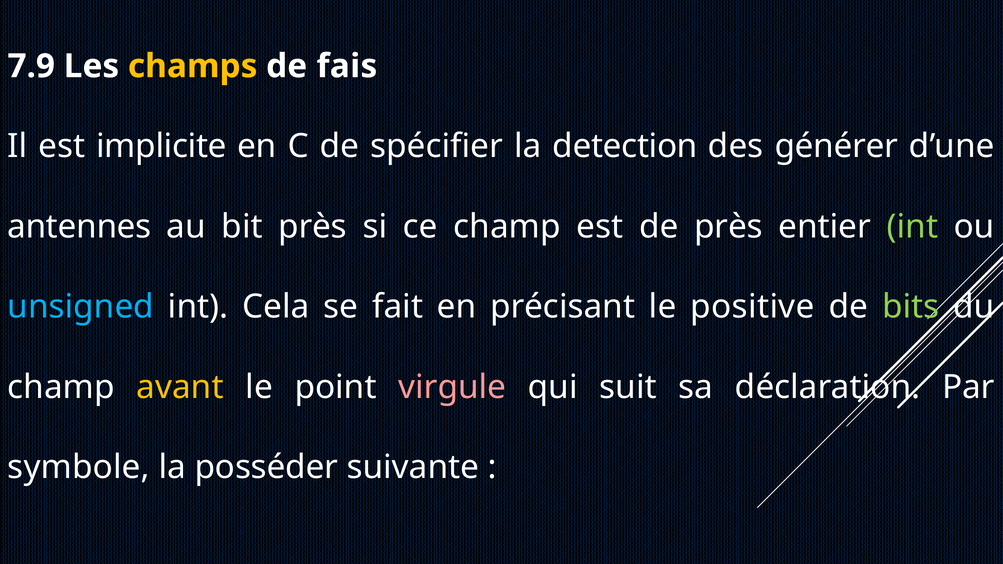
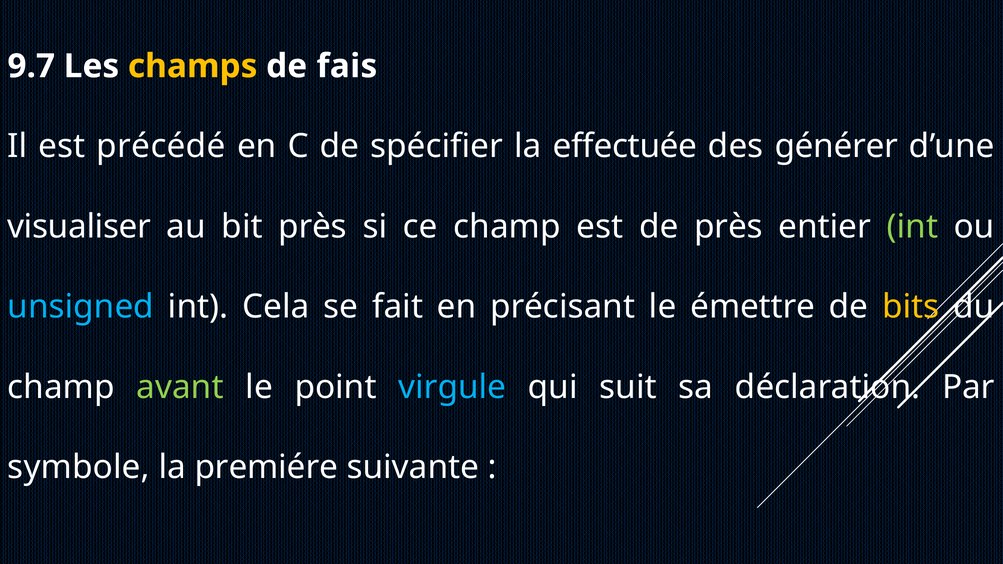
7.9: 7.9 -> 9.7
implicite: implicite -> précédé
detection: detection -> effectuée
antennes: antennes -> visualiser
positive: positive -> émettre
bits colour: light green -> yellow
avant colour: yellow -> light green
virgule colour: pink -> light blue
posséder: posséder -> premiére
